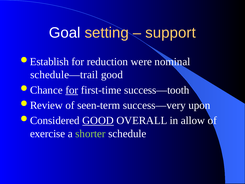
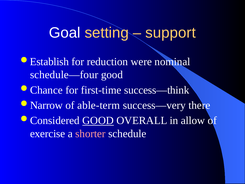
schedule—trail: schedule—trail -> schedule—four
for at (72, 90) underline: present -> none
success—tooth: success—tooth -> success—think
Review: Review -> Narrow
seen-term: seen-term -> able-term
upon: upon -> there
shorter colour: light green -> pink
